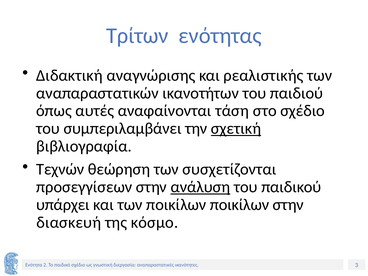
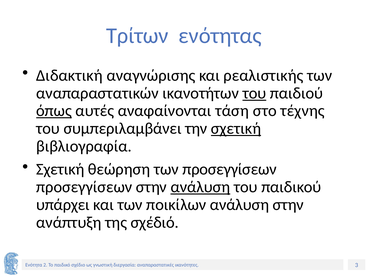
του at (254, 93) underline: none -> present
όπως underline: none -> present
στο σχέδιο: σχέδιο -> τέχνης
Τεχνών at (60, 169): Τεχνών -> Σχετική
των συσχετίζονται: συσχετίζονται -> προσεγγίσεων
ποικίλων ποικίλων: ποικίλων -> ανάλυση
διασκευή: διασκευή -> ανάπτυξη
κόσμο: κόσμο -> σχέδιό
